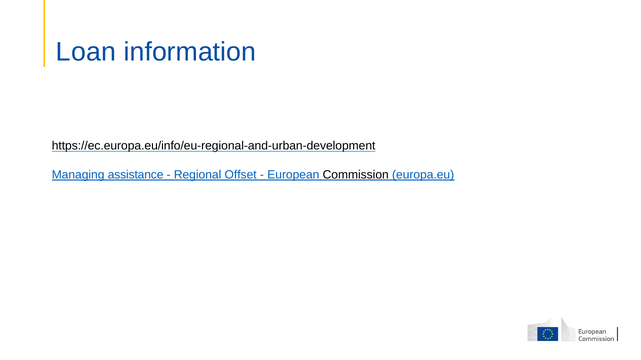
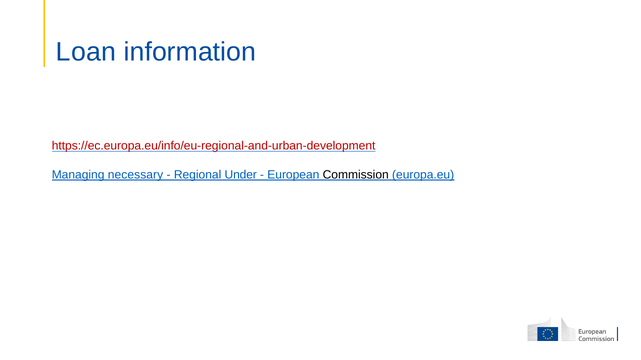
https://ec.europa.eu/info/eu-regional-and-urban-development colour: black -> red
assistance: assistance -> necessary
Offset: Offset -> Under
